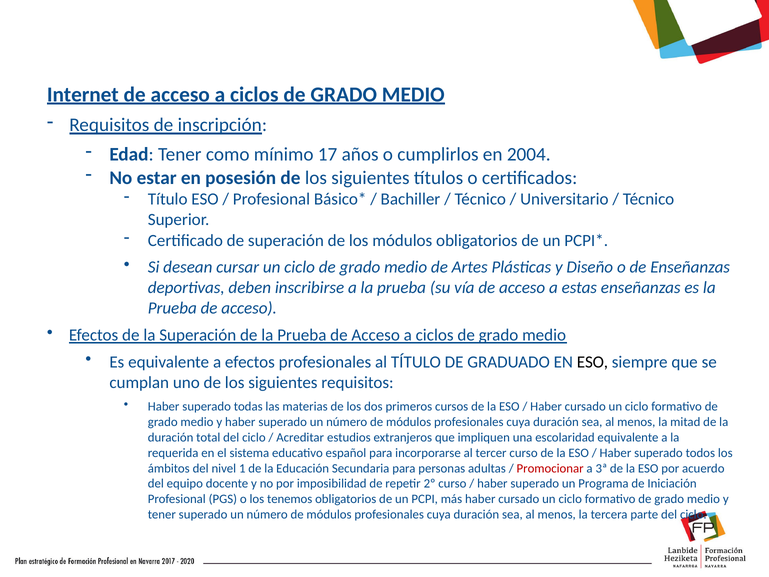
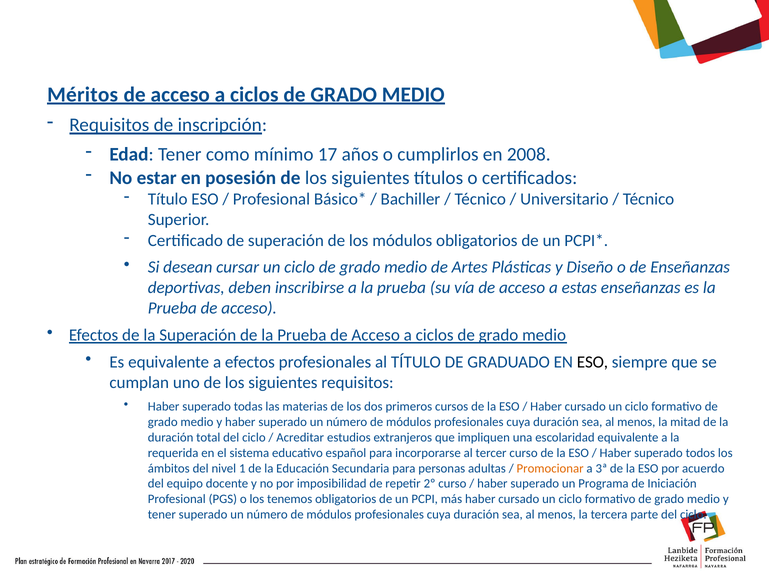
Internet: Internet -> Méritos
2004: 2004 -> 2008
Promocionar colour: red -> orange
